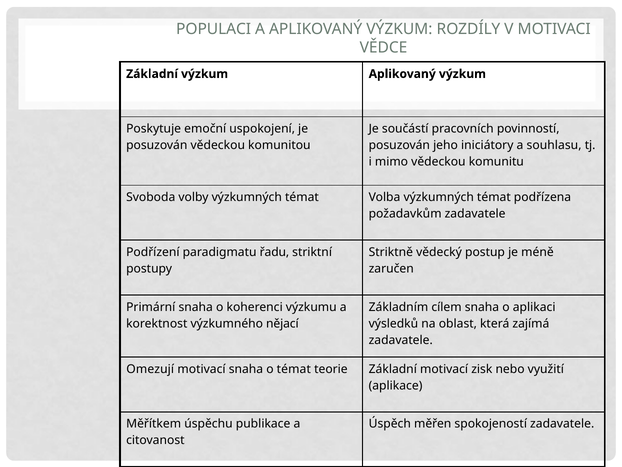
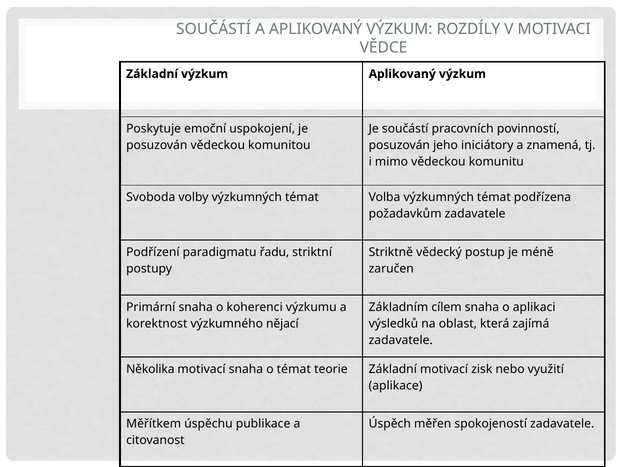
POPULACI at (214, 29): POPULACI -> SOUČÁSTÍ
souhlasu: souhlasu -> znamená
Omezují: Omezují -> Několika
